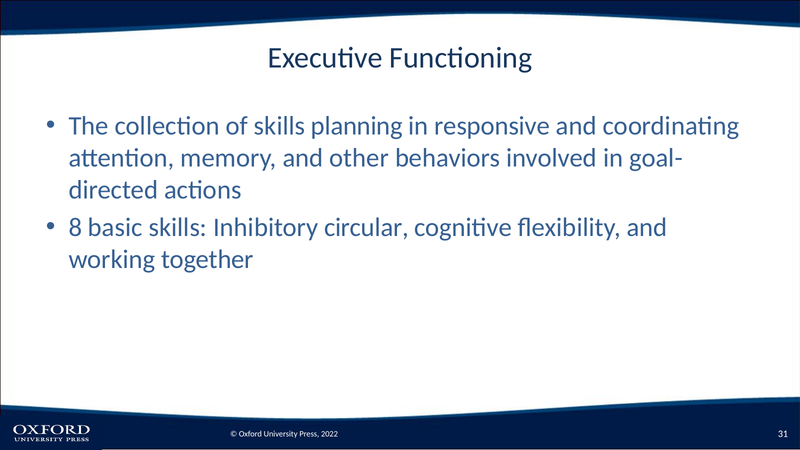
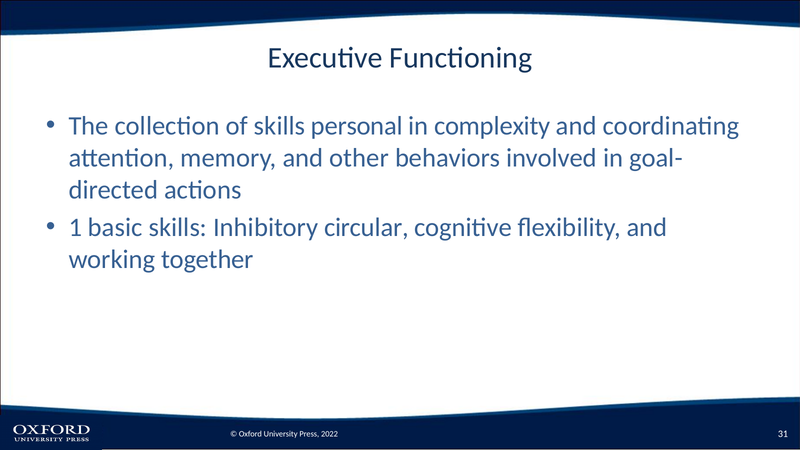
planning: planning -> personal
responsive: responsive -> complexity
8: 8 -> 1
